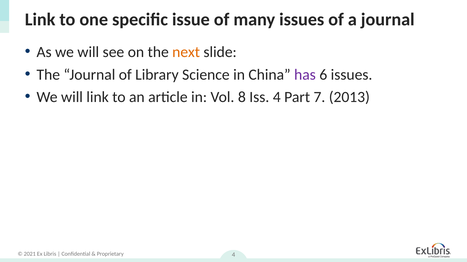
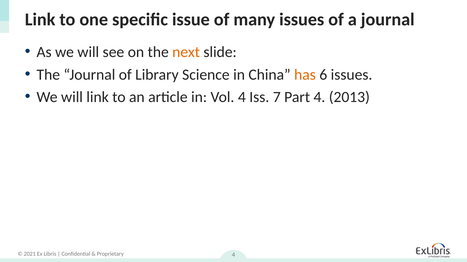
has colour: purple -> orange
Vol 8: 8 -> 4
Iss 4: 4 -> 7
Part 7: 7 -> 4
